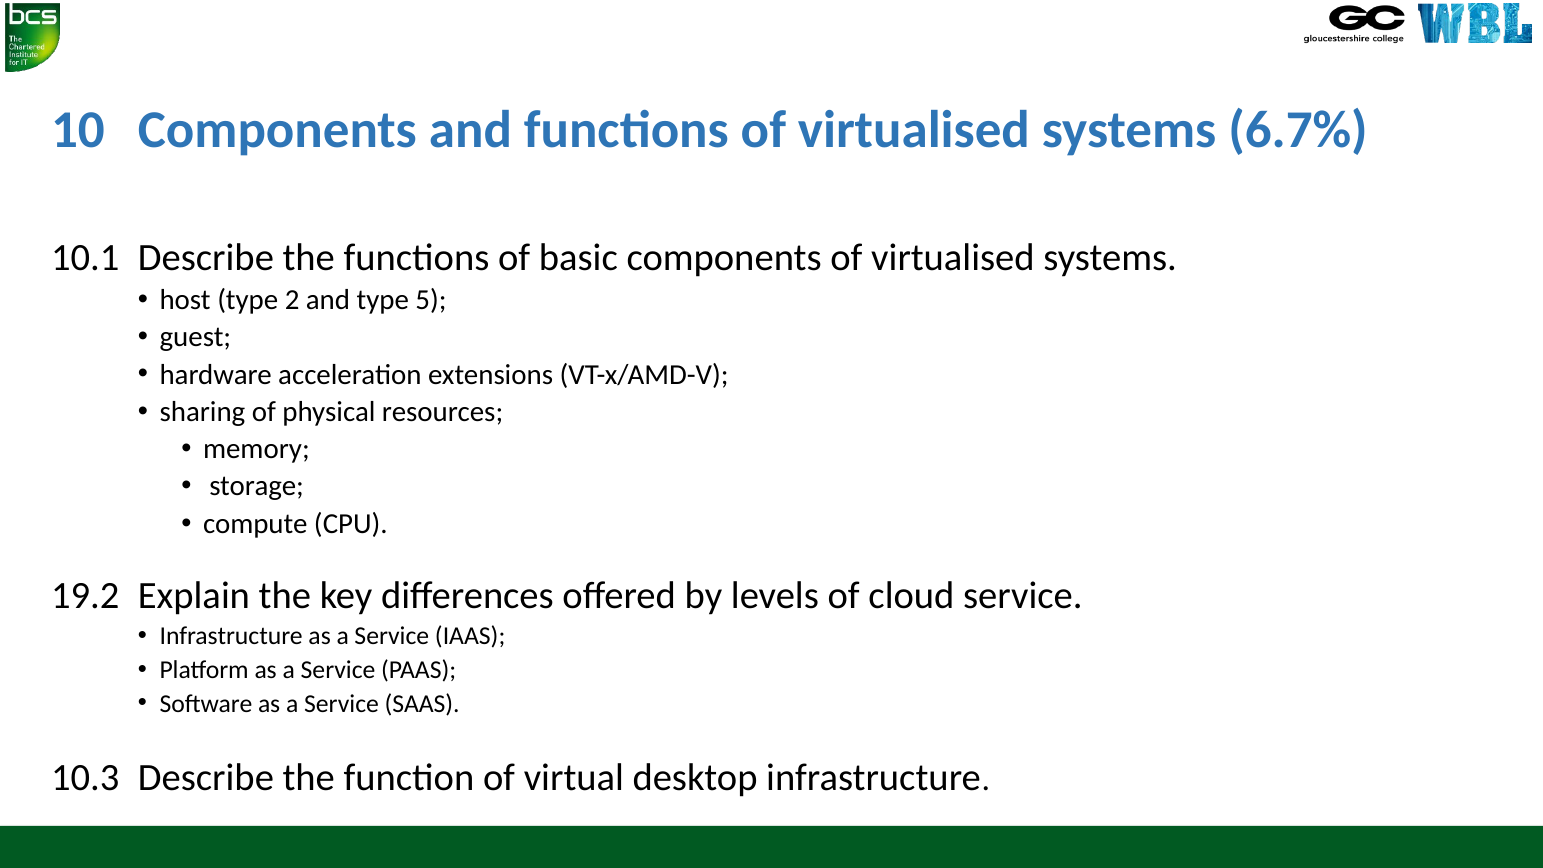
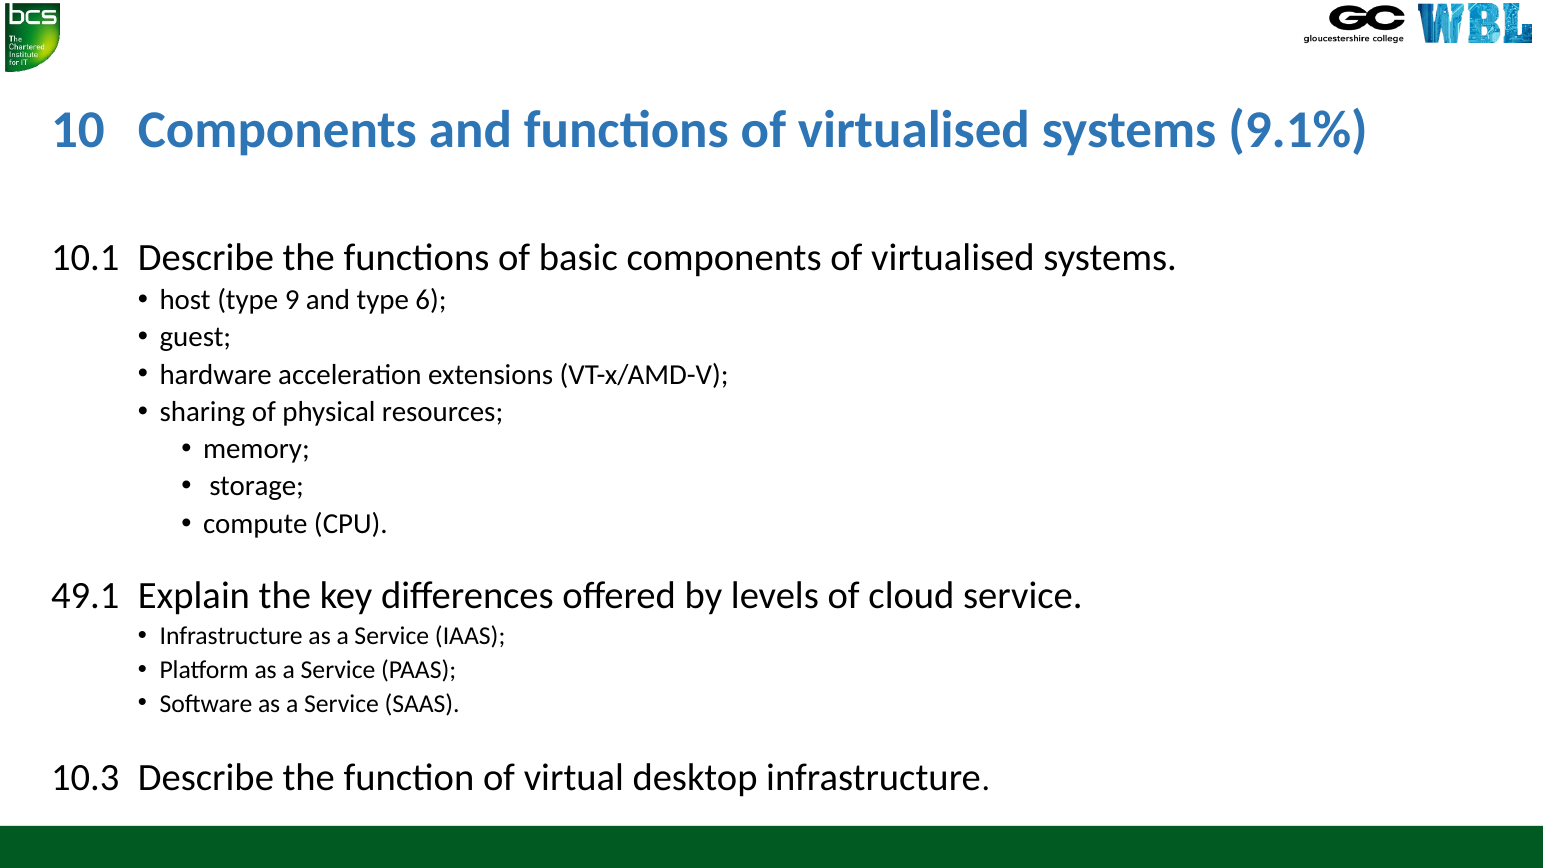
6.7%: 6.7% -> 9.1%
2: 2 -> 9
5: 5 -> 6
19.2: 19.2 -> 49.1
